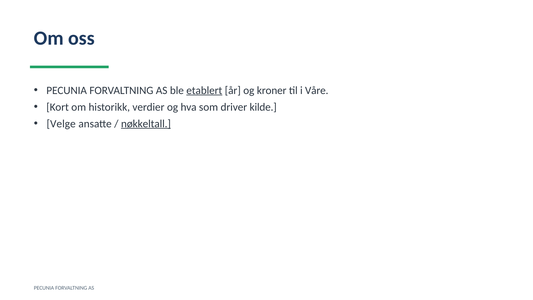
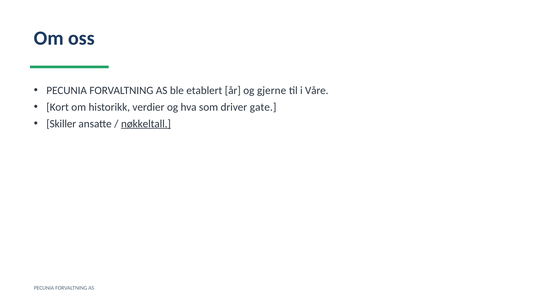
etablert underline: present -> none
kroner: kroner -> gjerne
kilde: kilde -> gate
Velge: Velge -> Skiller
